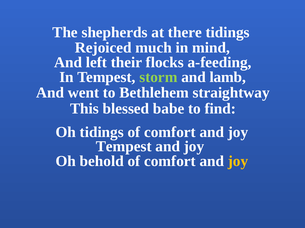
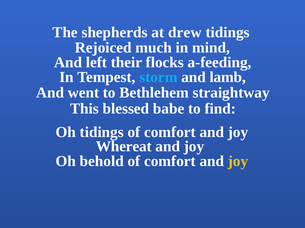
there: there -> drew
storm colour: light green -> light blue
Tempest at (124, 147): Tempest -> Whereat
